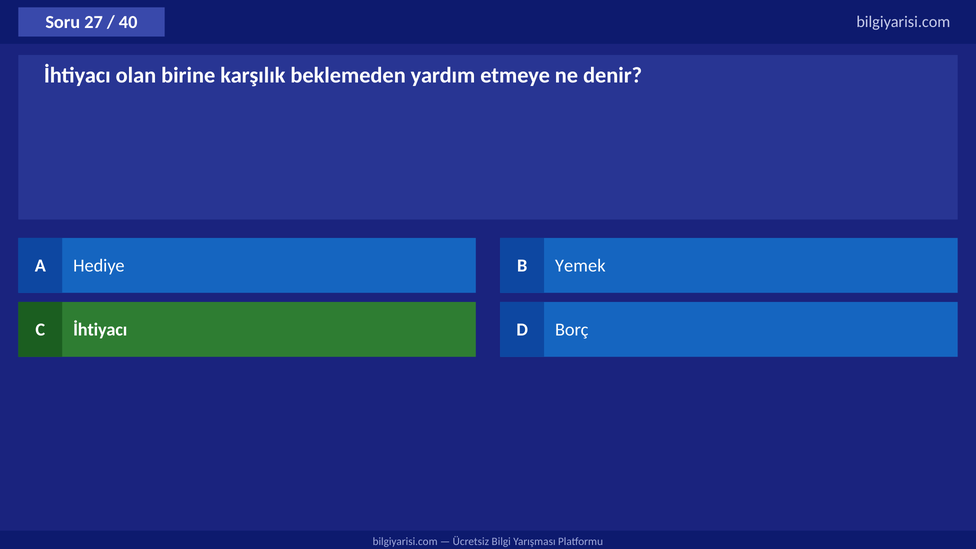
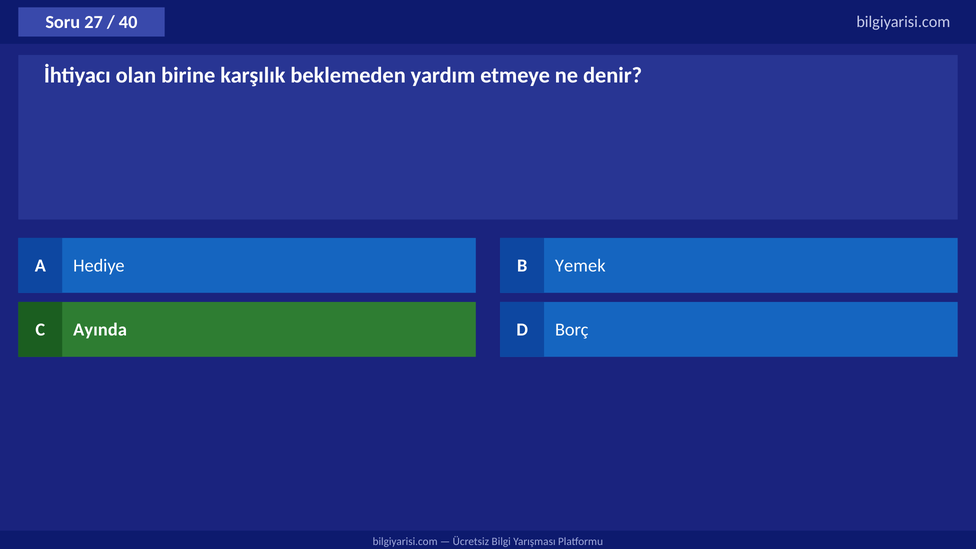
C İhtiyacı: İhtiyacı -> Ayında
